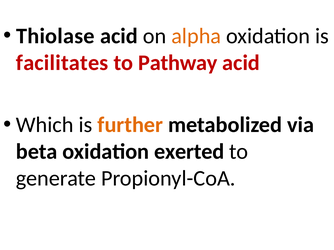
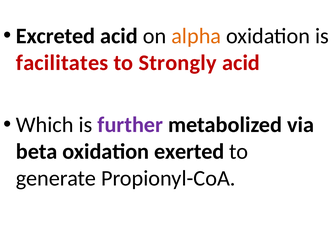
Thiolase: Thiolase -> Excreted
Pathway: Pathway -> Strongly
further colour: orange -> purple
